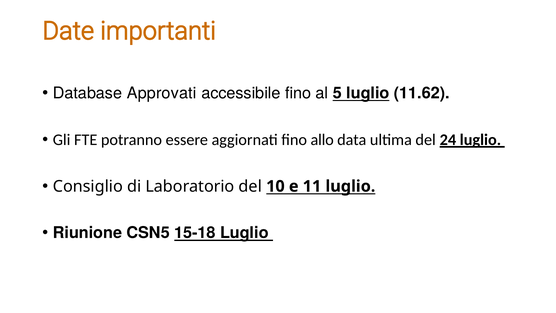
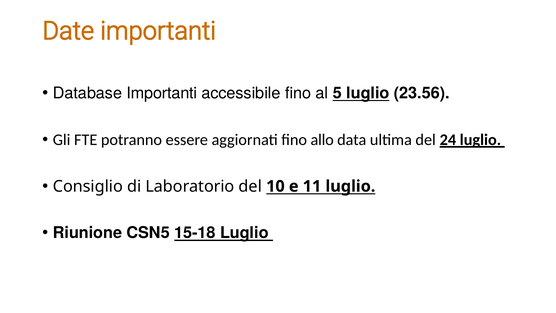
Database Approvati: Approvati -> Importanti
11.62: 11.62 -> 23.56
